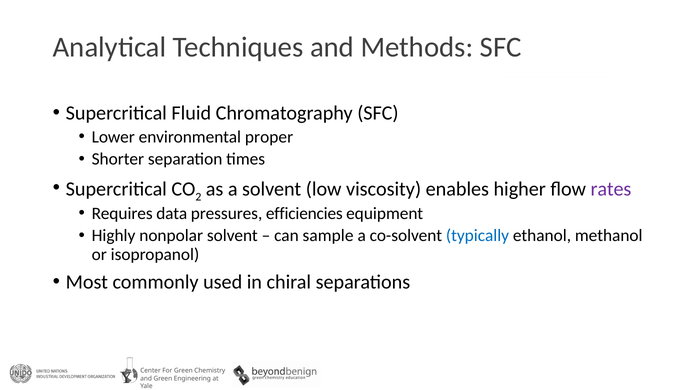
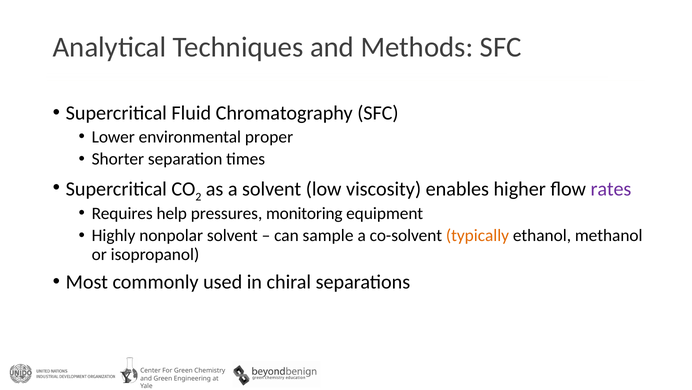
data: data -> help
efficiencies: efficiencies -> monitoring
typically colour: blue -> orange
